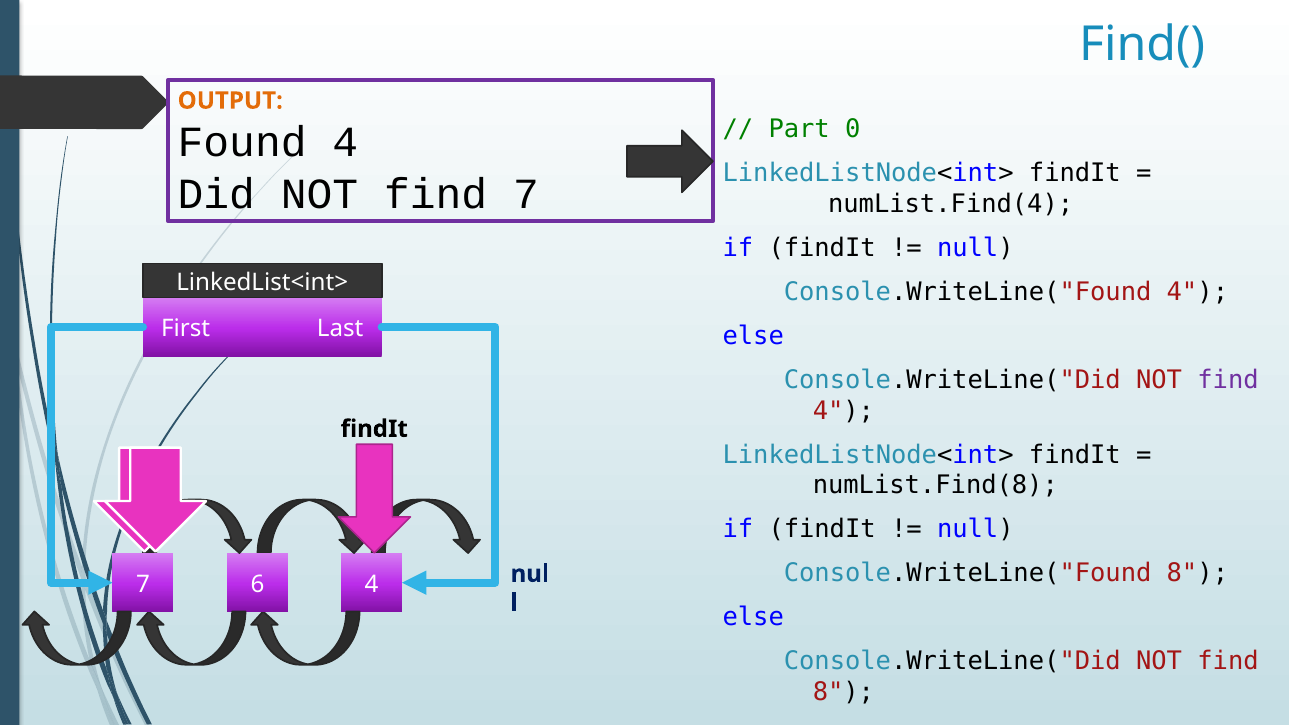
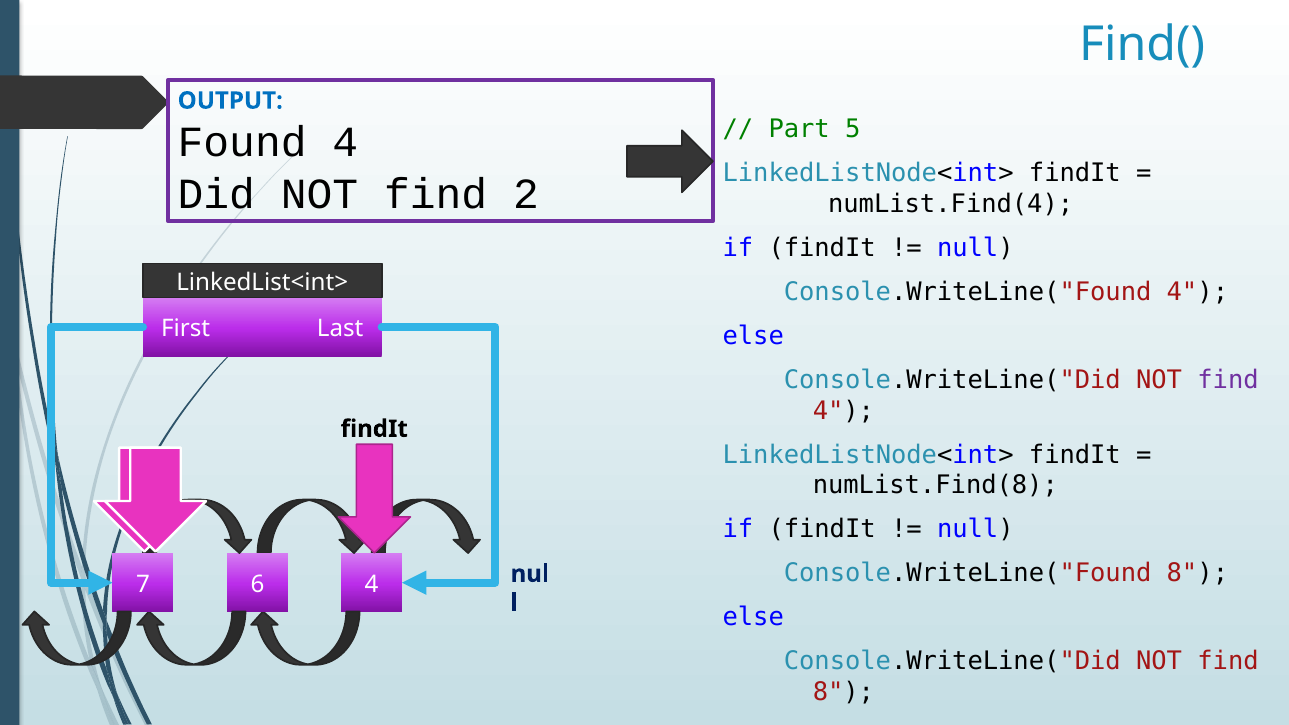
OUTPUT colour: orange -> blue
0: 0 -> 5
find 7: 7 -> 2
